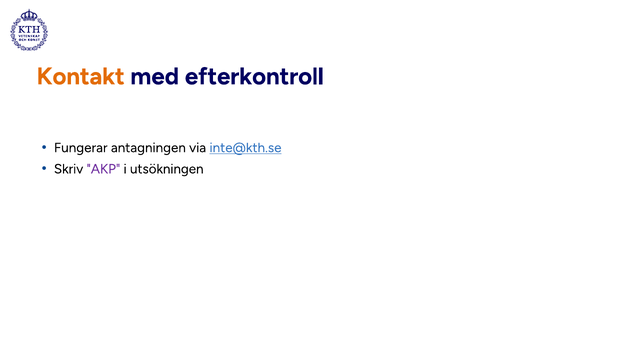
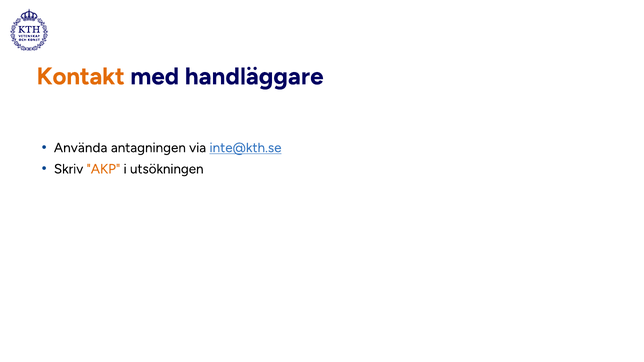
efterkontroll: efterkontroll -> handläggare
Fungerar: Fungerar -> Använda
AKP colour: purple -> orange
